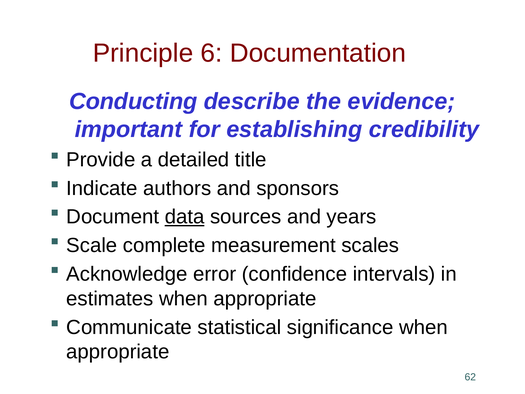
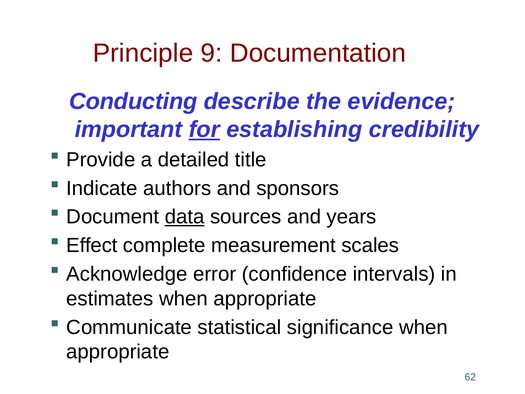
6: 6 -> 9
for underline: none -> present
Scale: Scale -> Effect
